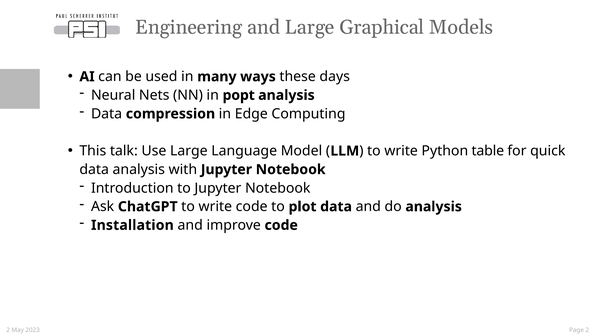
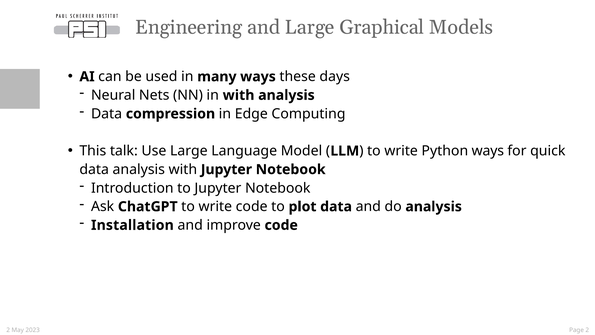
in popt: popt -> with
Python table: table -> ways
